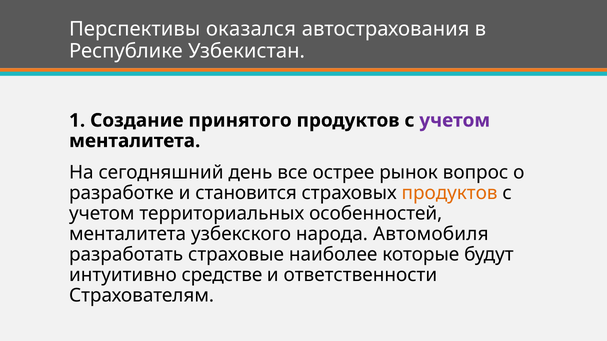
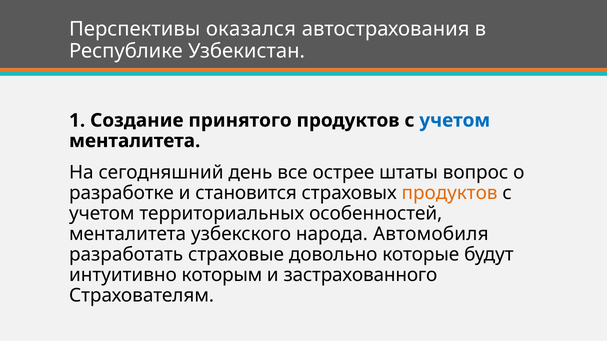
учетом at (455, 121) colour: purple -> blue
рынок: рынок -> штаты
наиболее: наиболее -> довольно
средстве: средстве -> которым
ответственности: ответственности -> застрахованного
